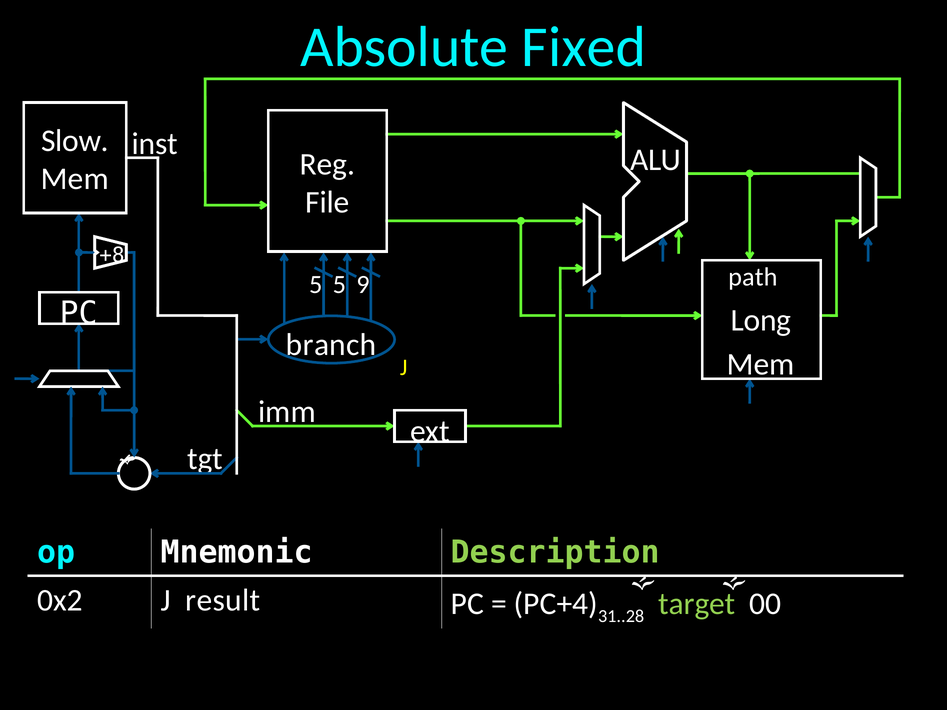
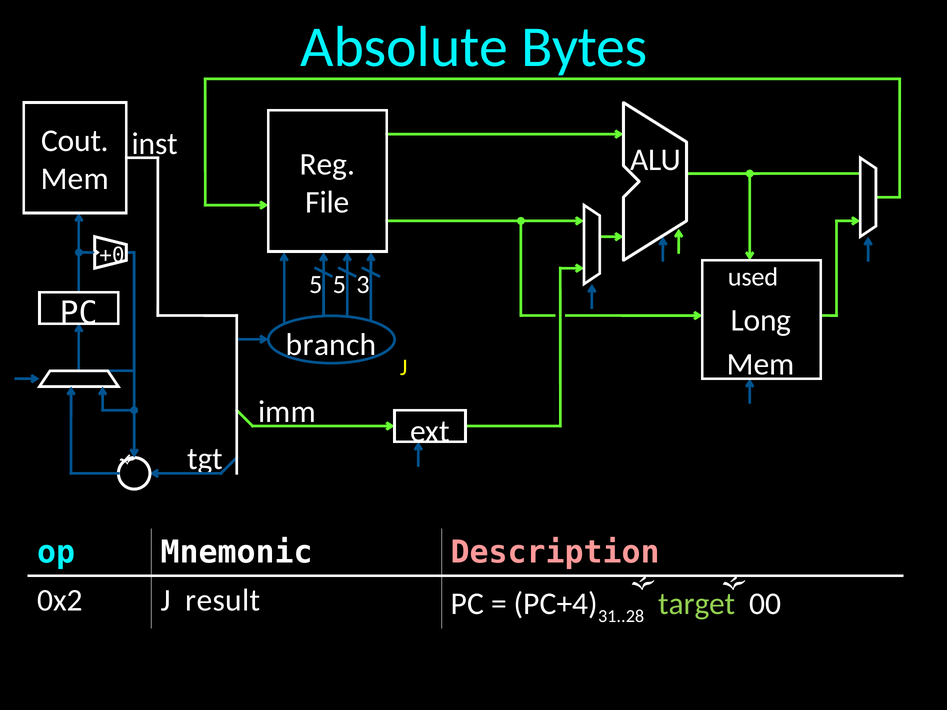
Fixed: Fixed -> Bytes
Slow: Slow -> Cout
+8: +8 -> +0
path: path -> used
9: 9 -> 3
Description colour: light green -> pink
